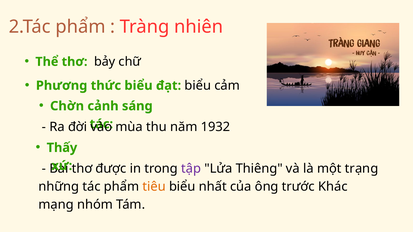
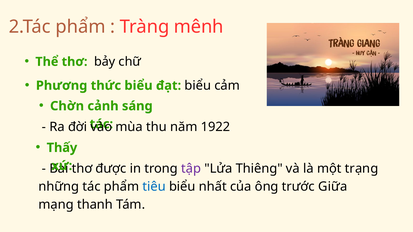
nhiên: nhiên -> mênh
1932: 1932 -> 1922
tiêu colour: orange -> blue
Khác: Khác -> Giữa
nhóm: nhóm -> thanh
